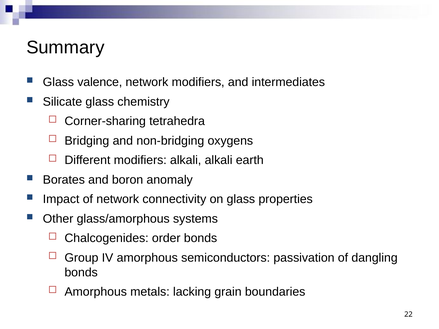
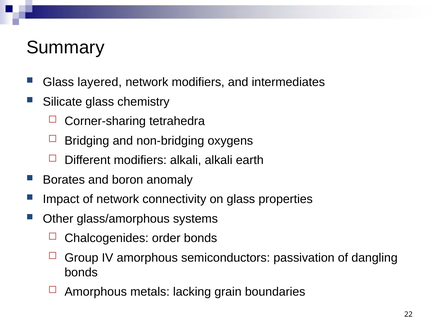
valence: valence -> layered
